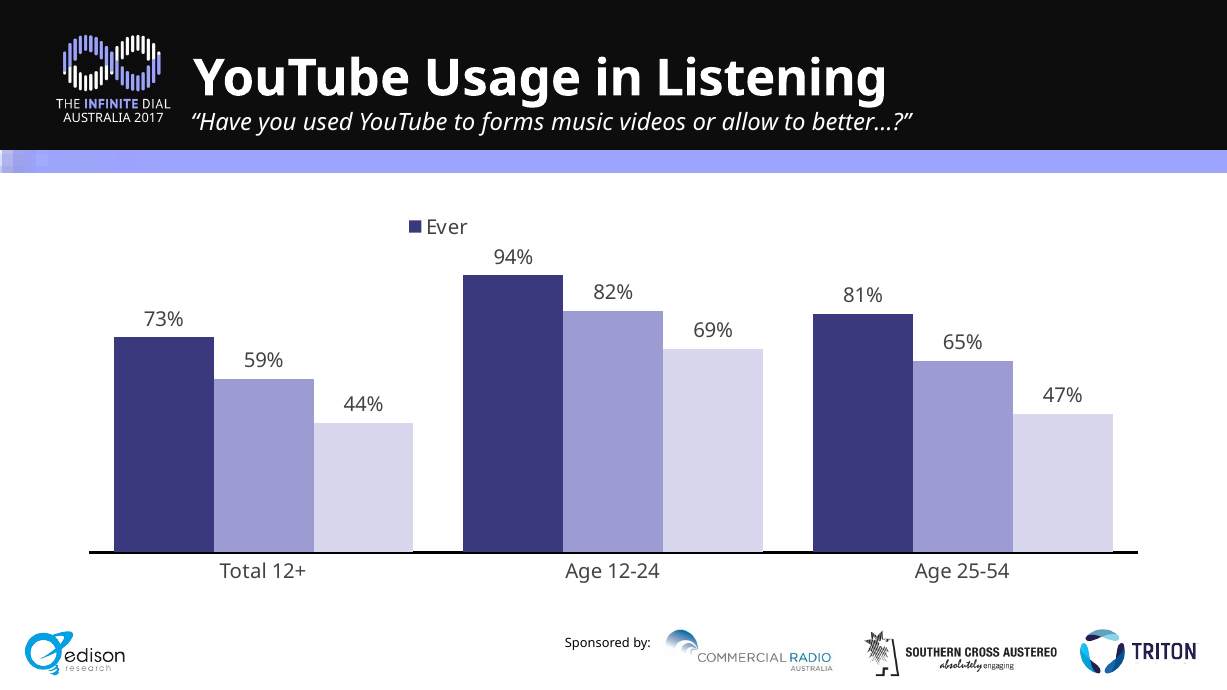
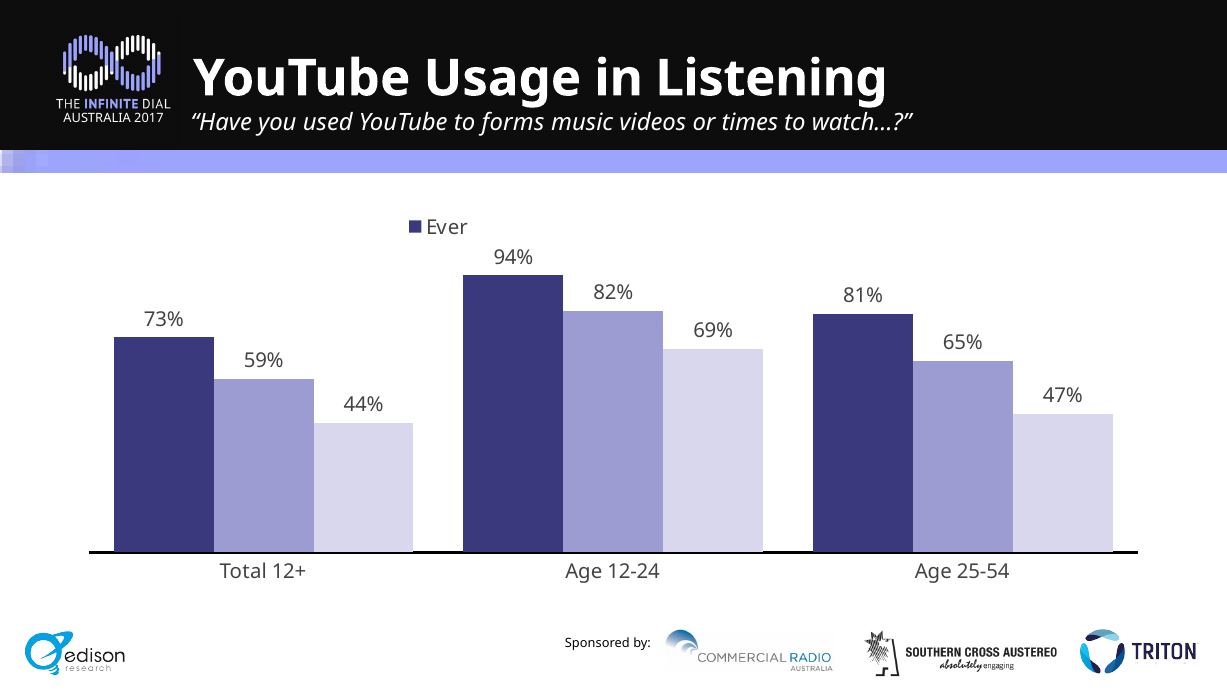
allow: allow -> times
better…: better… -> watch…
